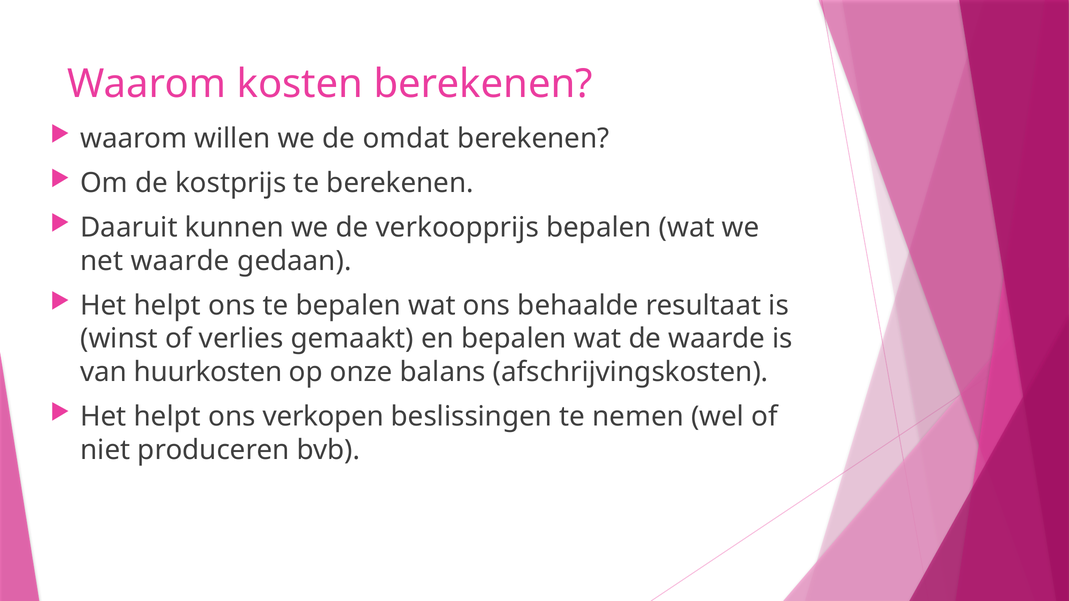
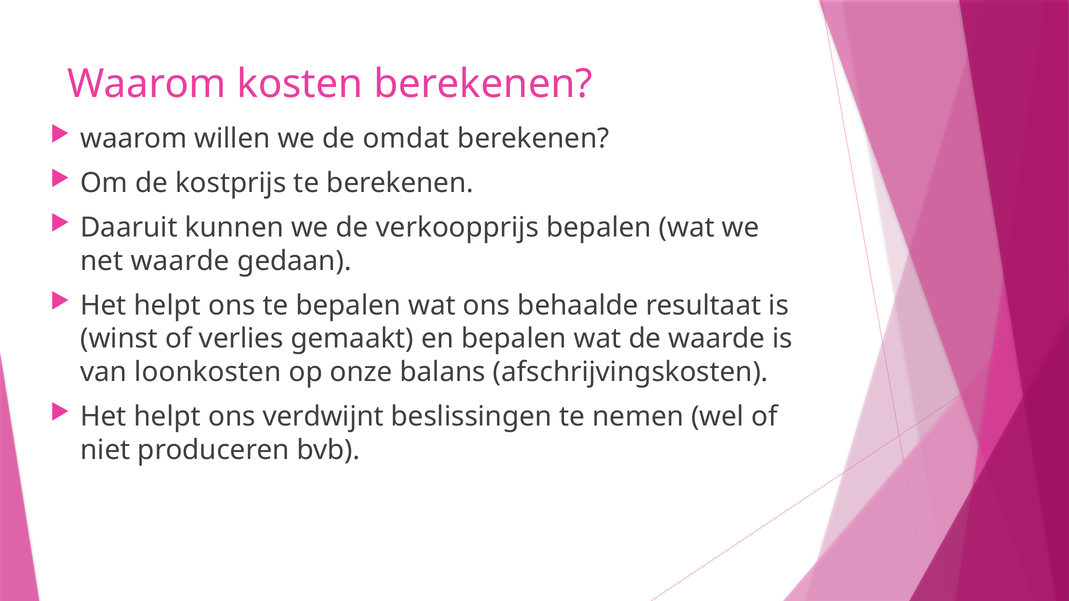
huurkosten: huurkosten -> loonkosten
verkopen: verkopen -> verdwijnt
